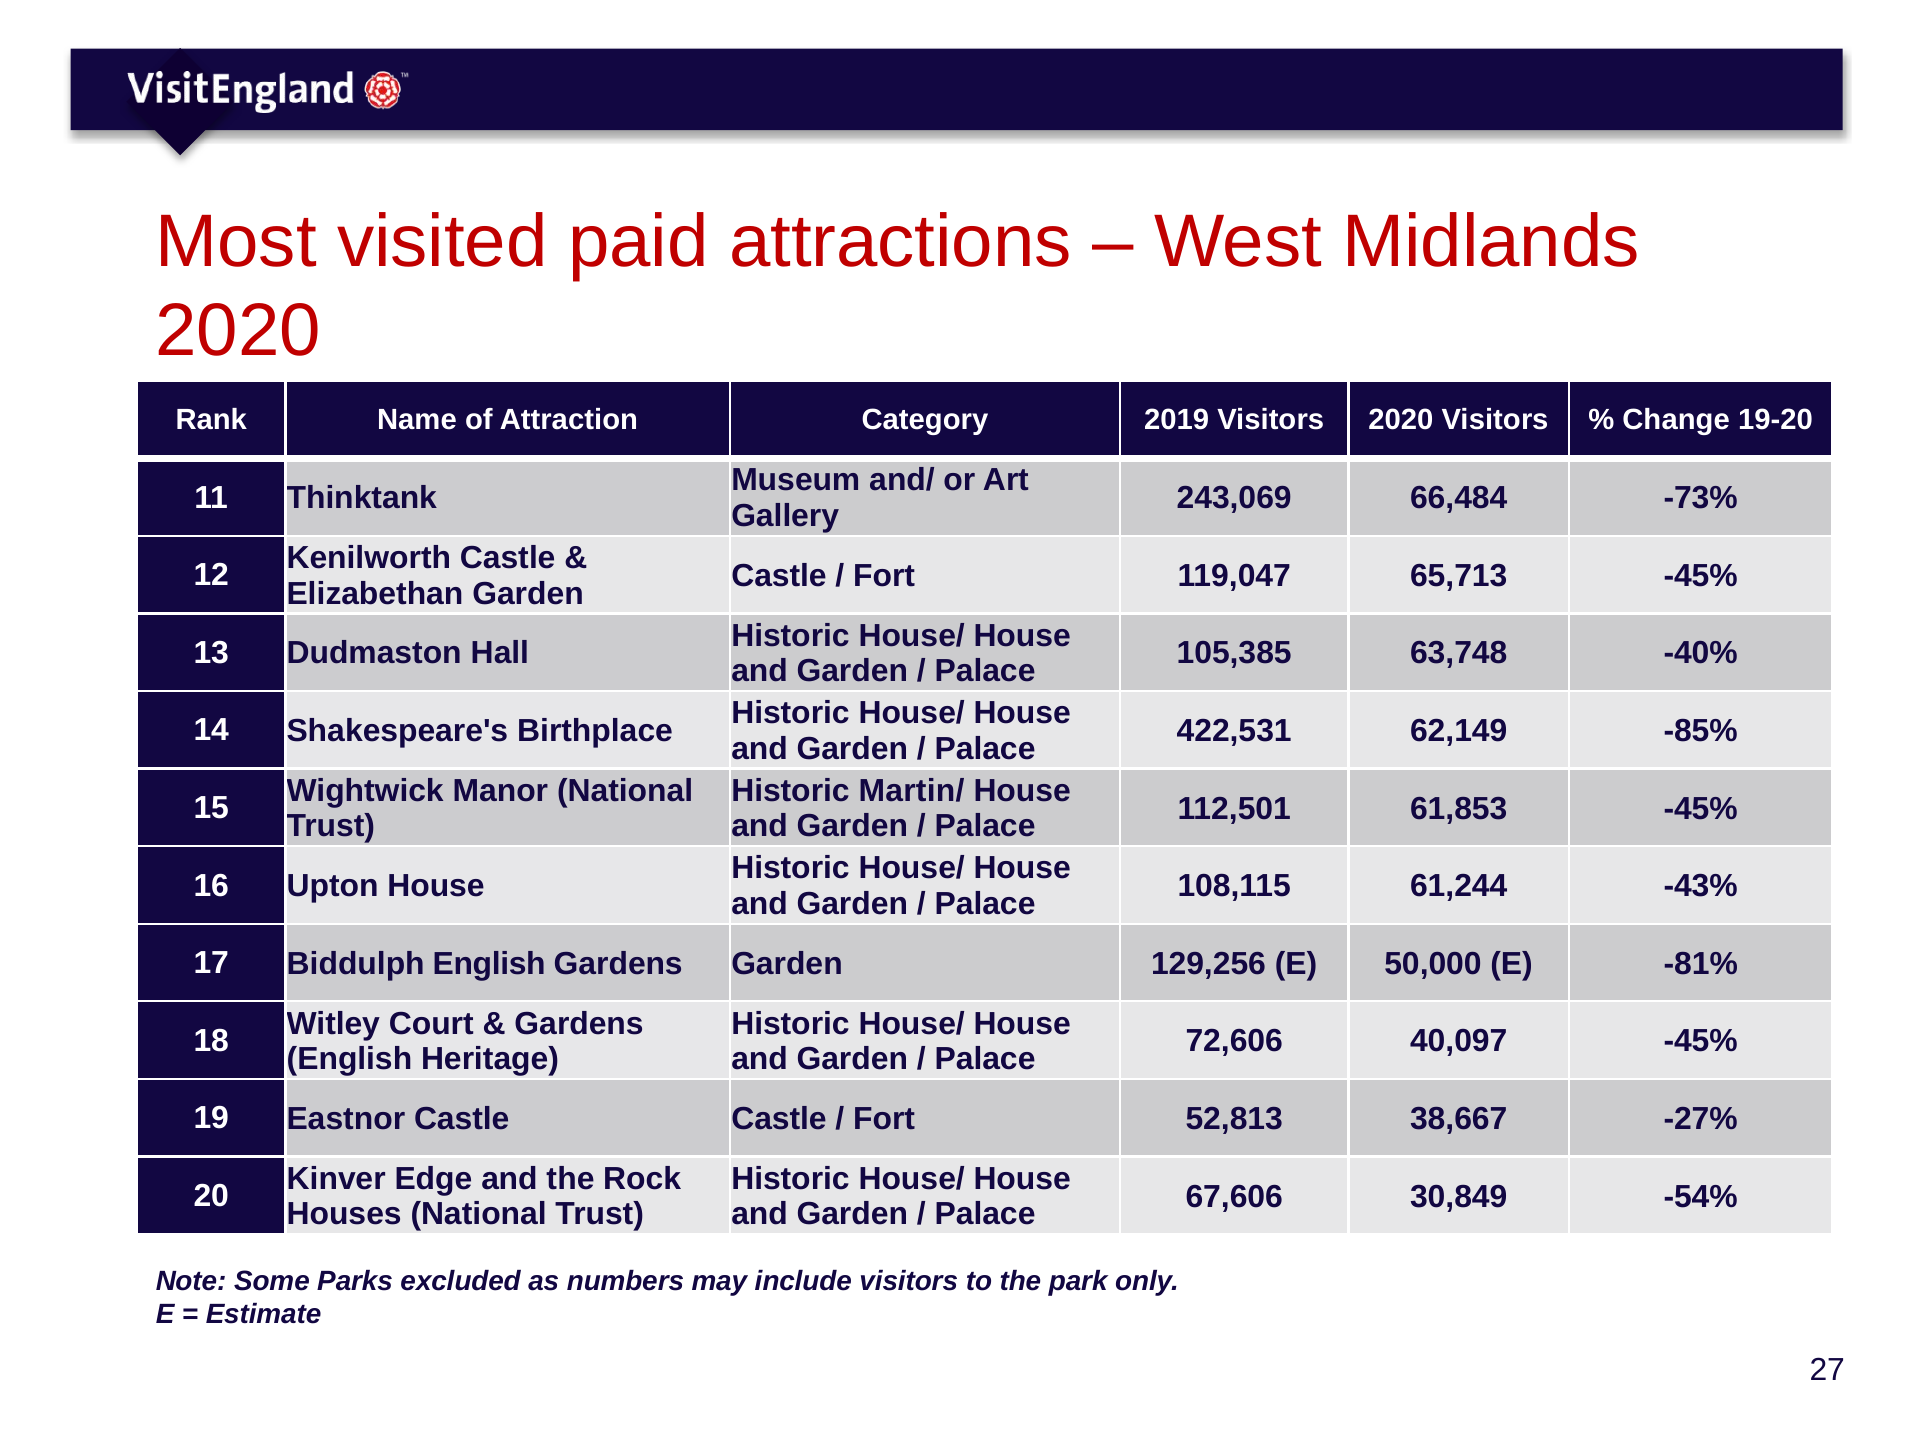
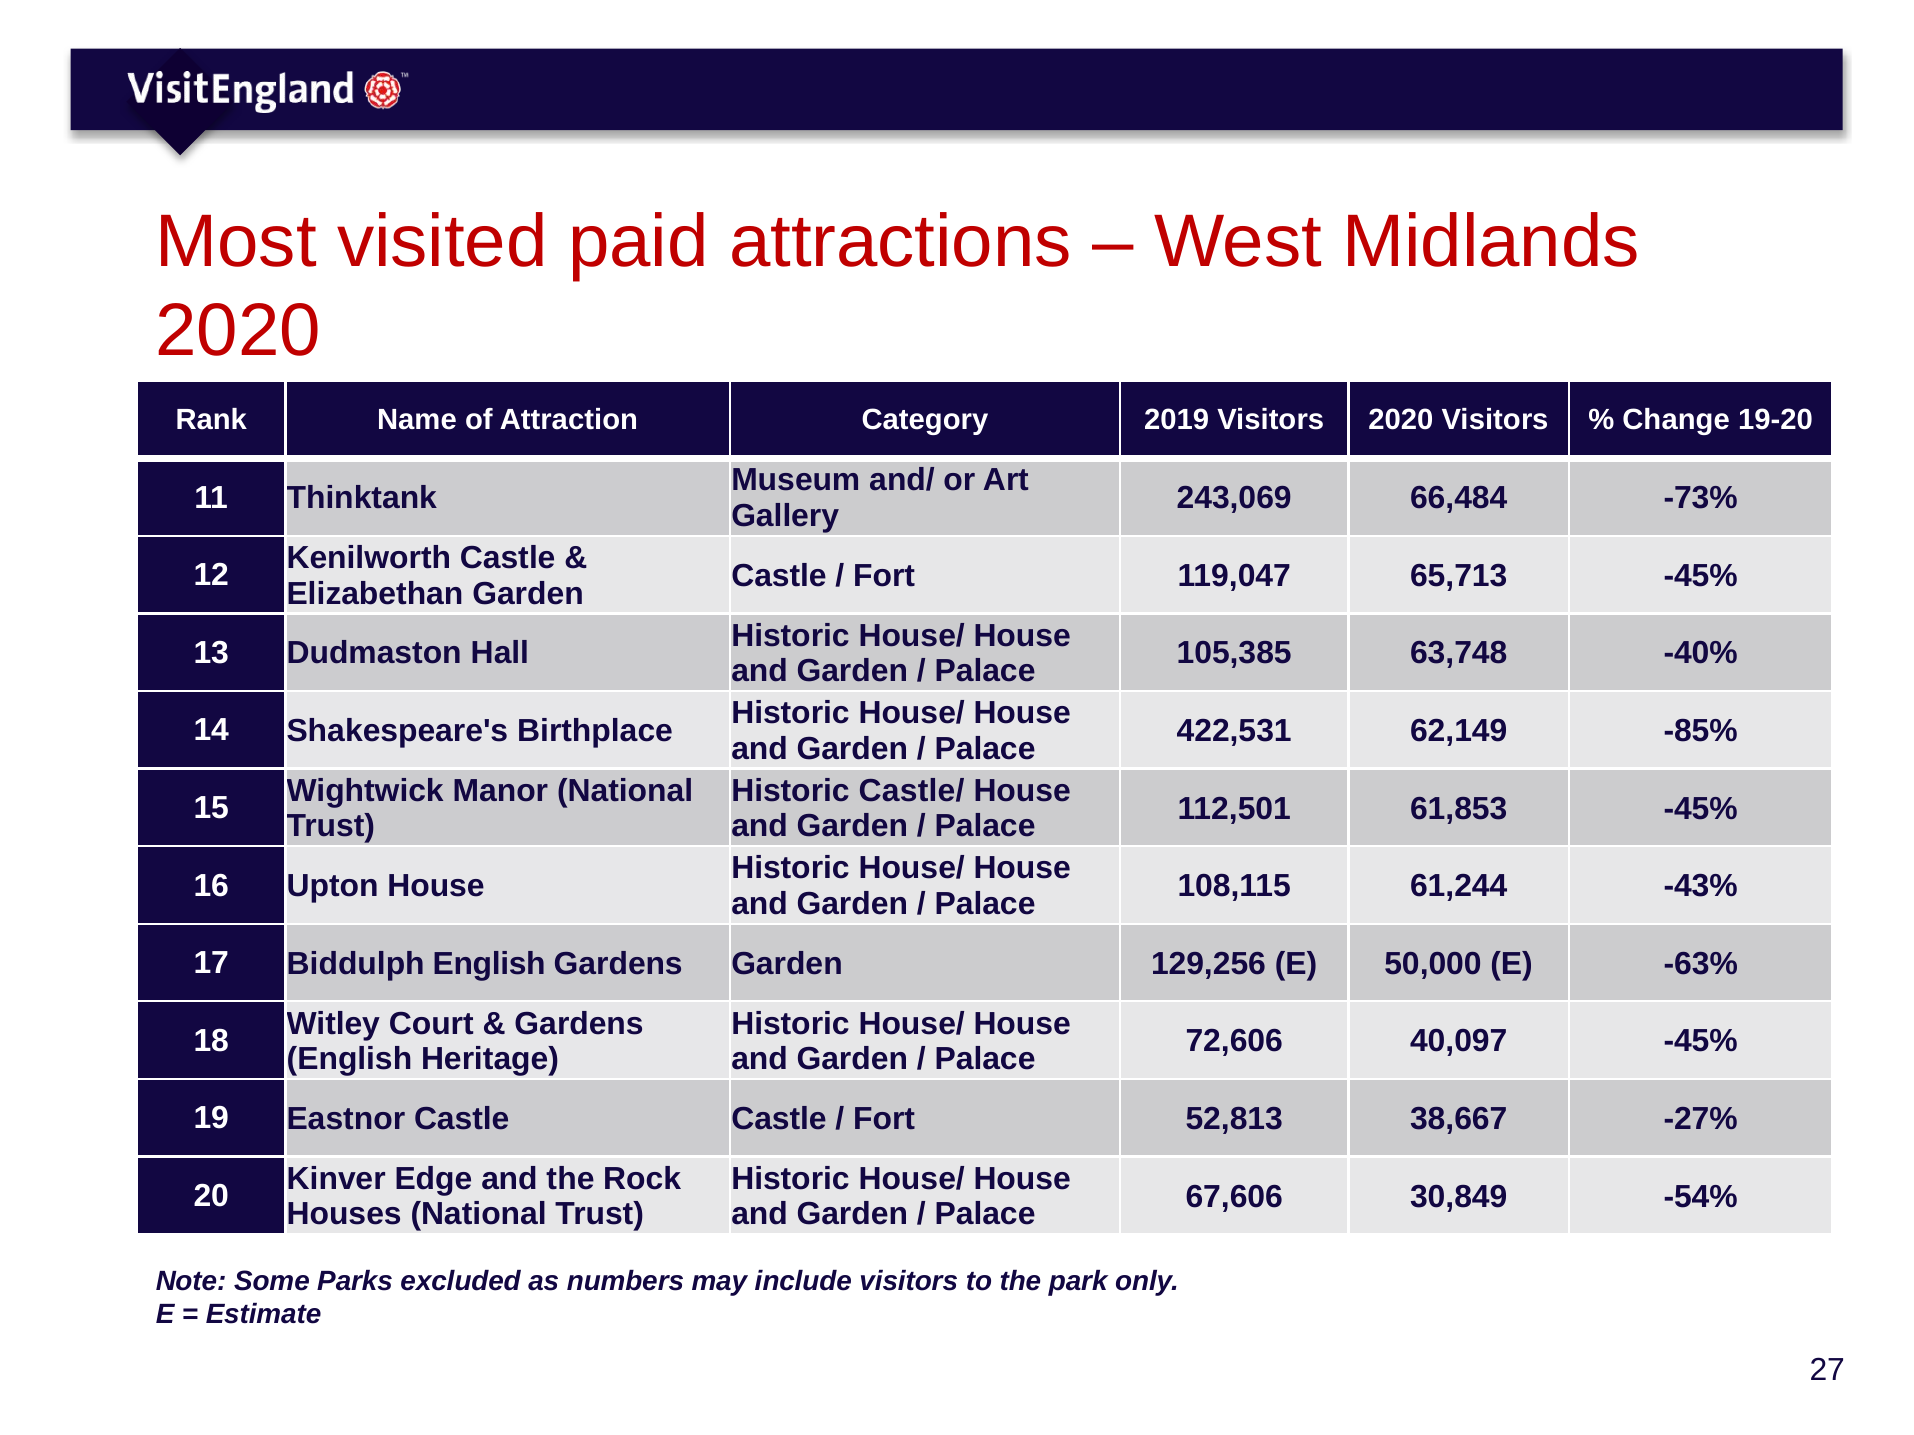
Martin/: Martin/ -> Castle/
-81%: -81% -> -63%
